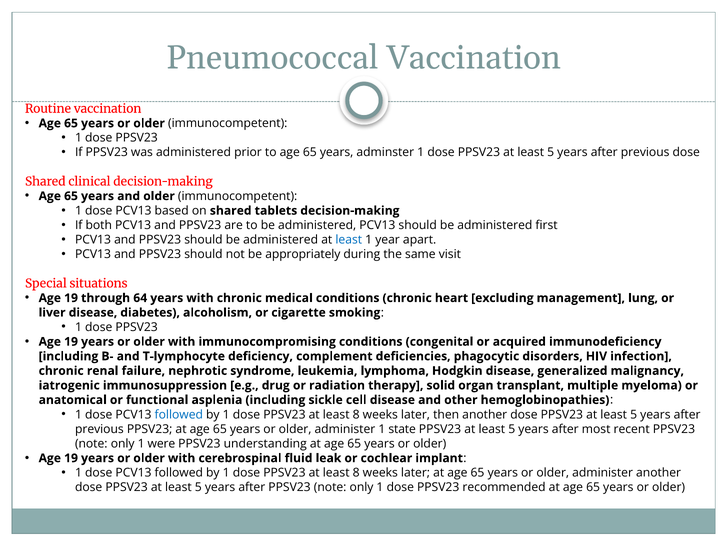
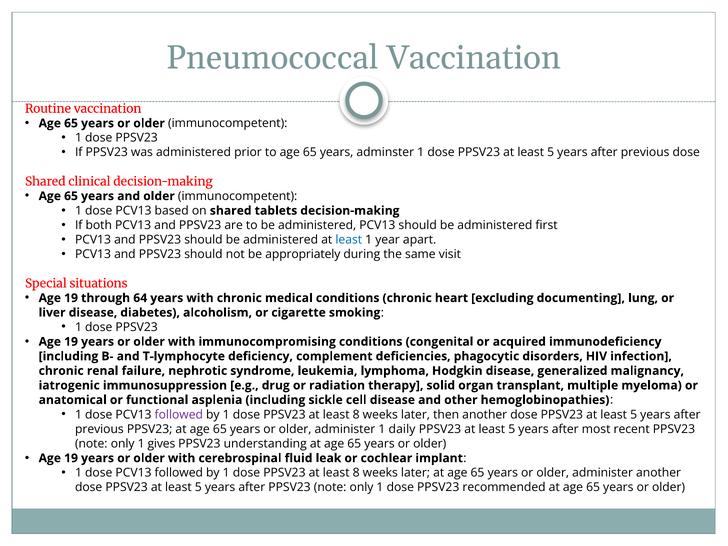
management: management -> documenting
followed at (179, 415) colour: blue -> purple
state: state -> daily
were: were -> gives
